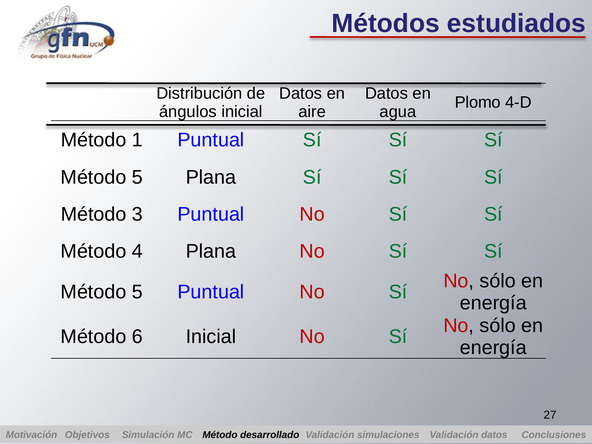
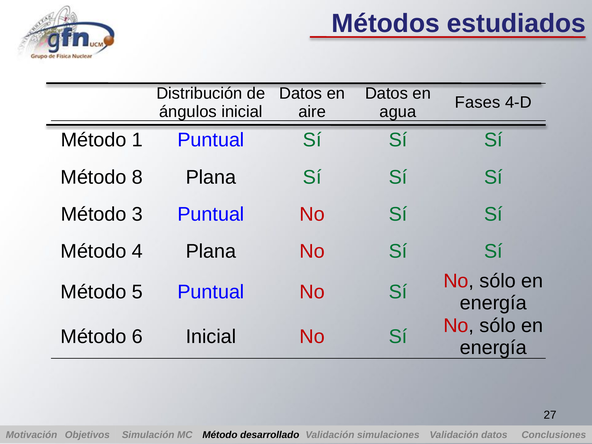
Plomo: Plomo -> Fases
5 at (137, 177): 5 -> 8
